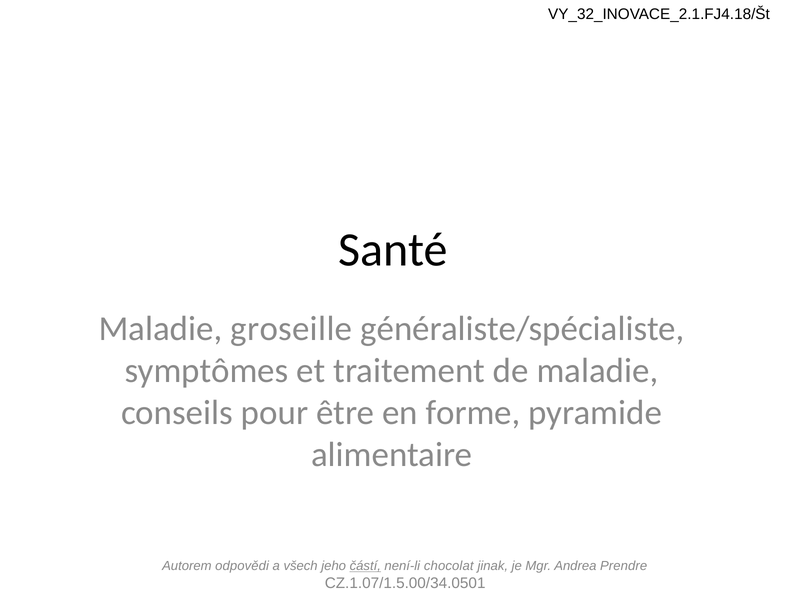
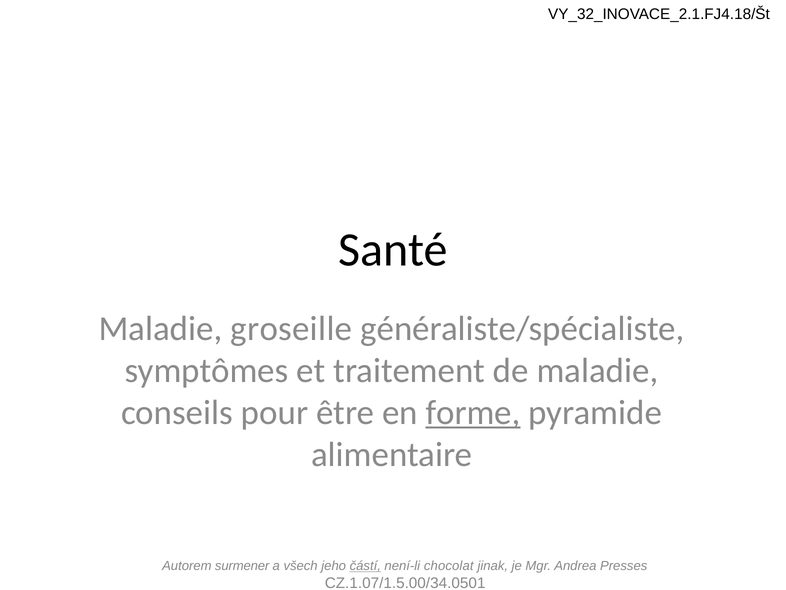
forme underline: none -> present
odpovědi: odpovědi -> surmener
Prendre: Prendre -> Presses
